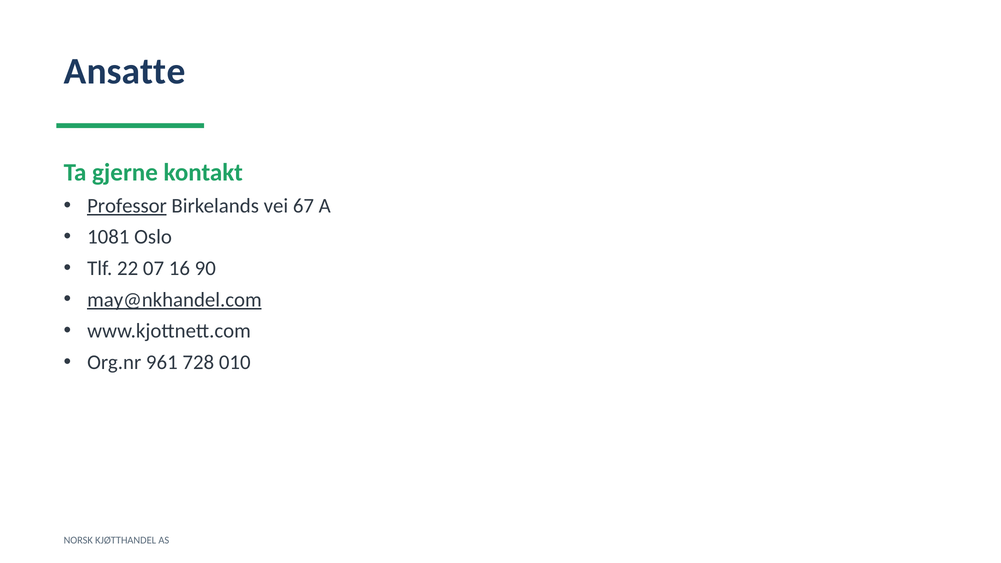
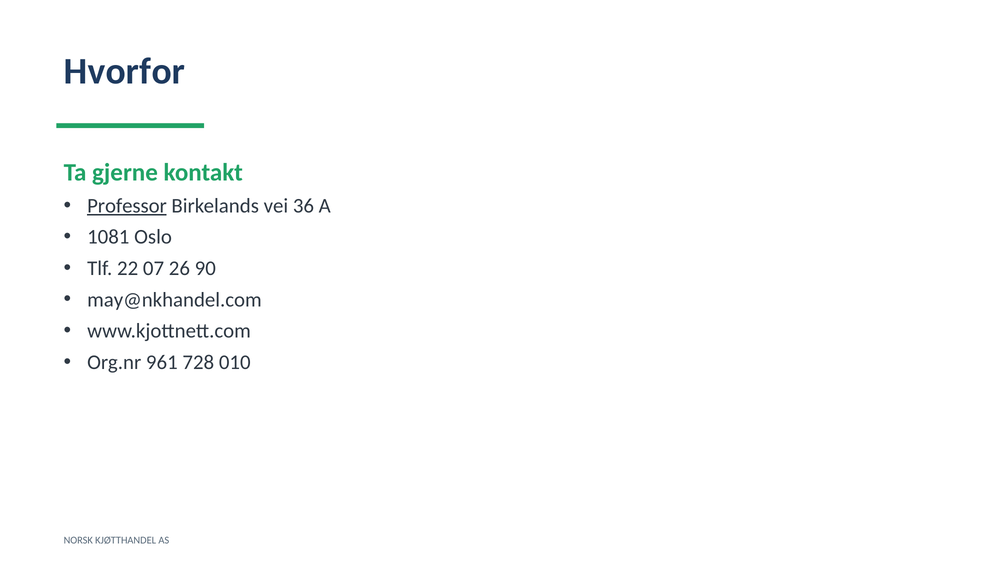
Ansatte: Ansatte -> Hvorfor
67: 67 -> 36
16: 16 -> 26
may@nkhandel.com underline: present -> none
